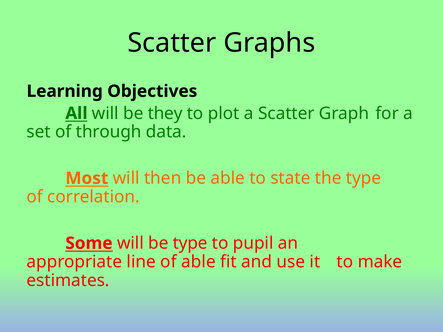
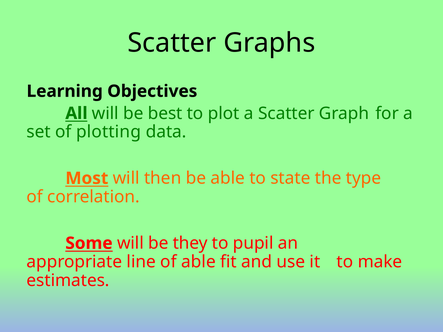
they: they -> best
through: through -> plotting
be type: type -> they
